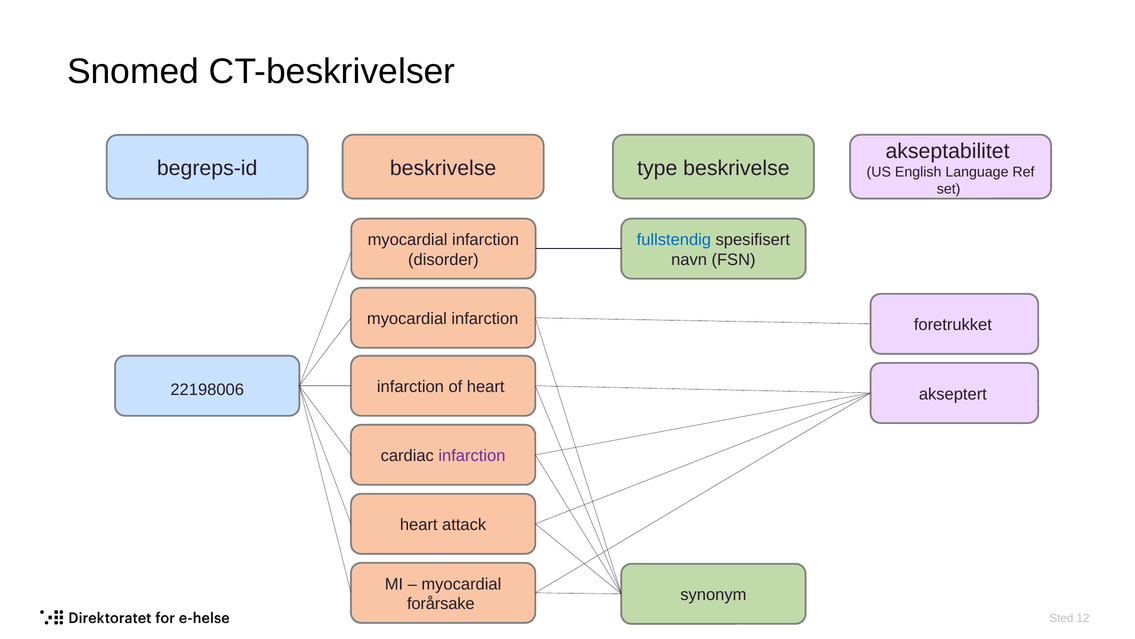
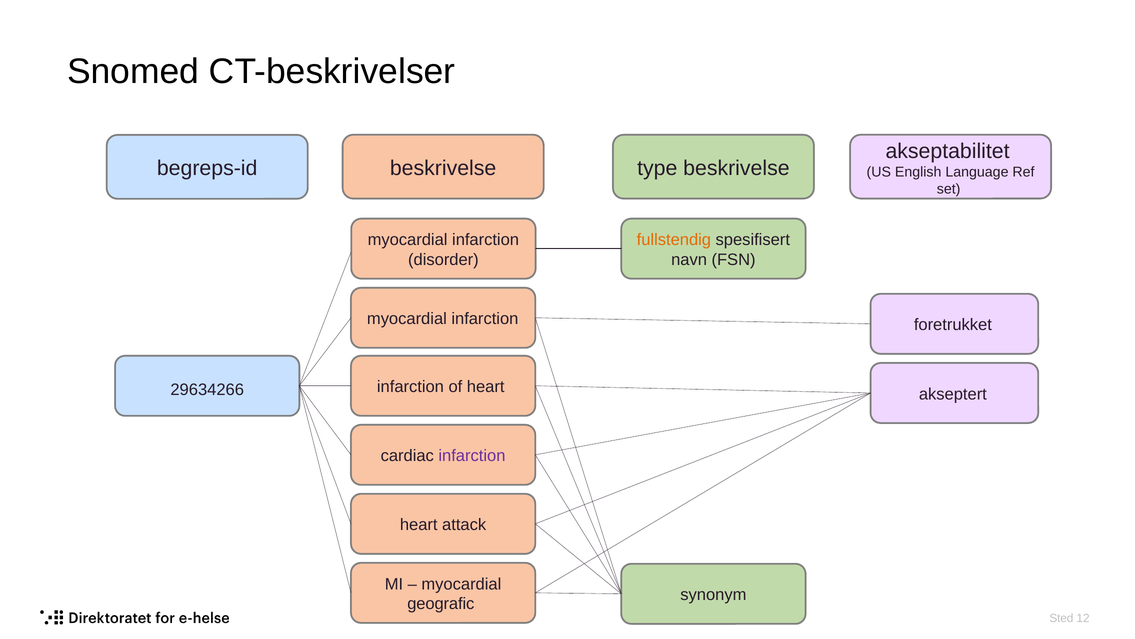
fullstendig colour: blue -> orange
22198006: 22198006 -> 29634266
forårsake: forårsake -> geografic
